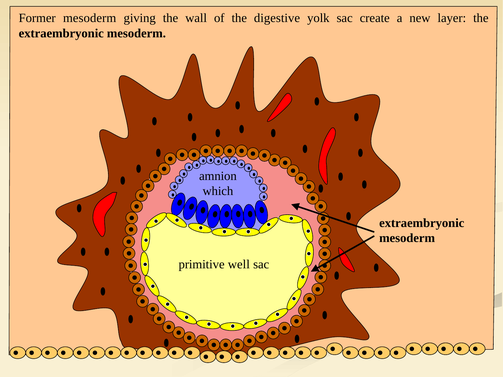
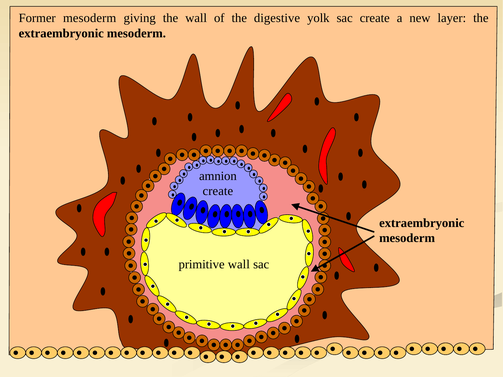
which at (218, 191): which -> create
primitive well: well -> wall
